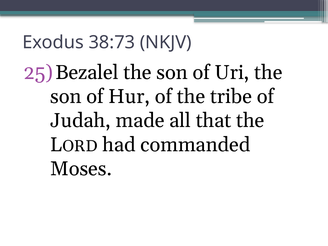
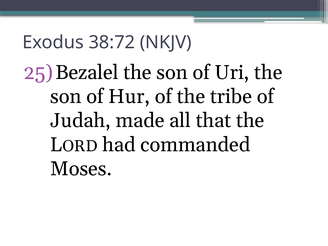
38:73: 38:73 -> 38:72
